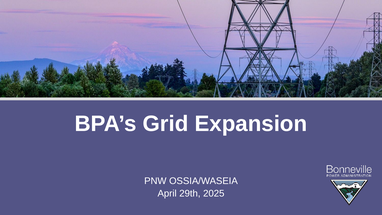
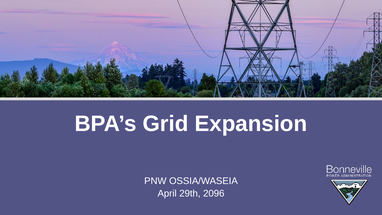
2025: 2025 -> 2096
